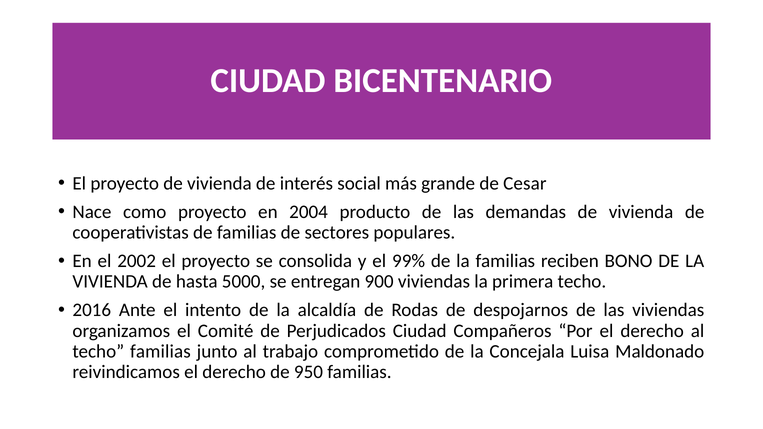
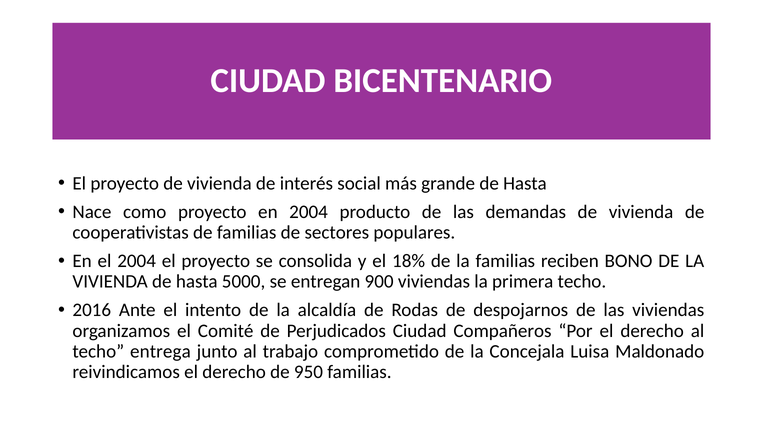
grande de Cesar: Cesar -> Hasta
el 2002: 2002 -> 2004
99%: 99% -> 18%
techo familias: familias -> entrega
